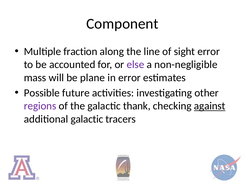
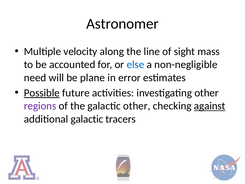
Component: Component -> Astronomer
fraction: fraction -> velocity
sight error: error -> mass
else colour: purple -> blue
mass: mass -> need
Possible underline: none -> present
galactic thank: thank -> other
